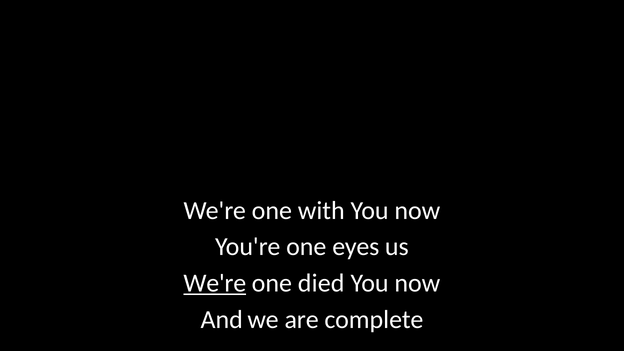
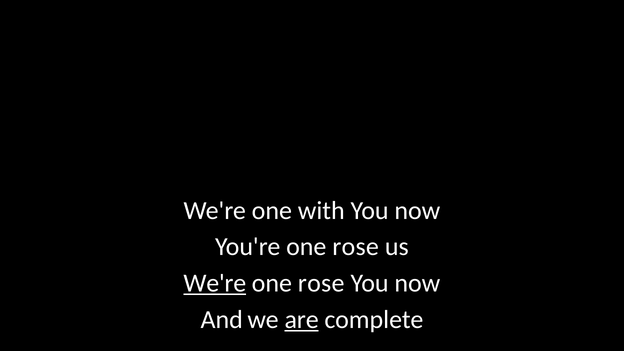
You're one eyes: eyes -> rose
died at (321, 283): died -> rose
are underline: none -> present
